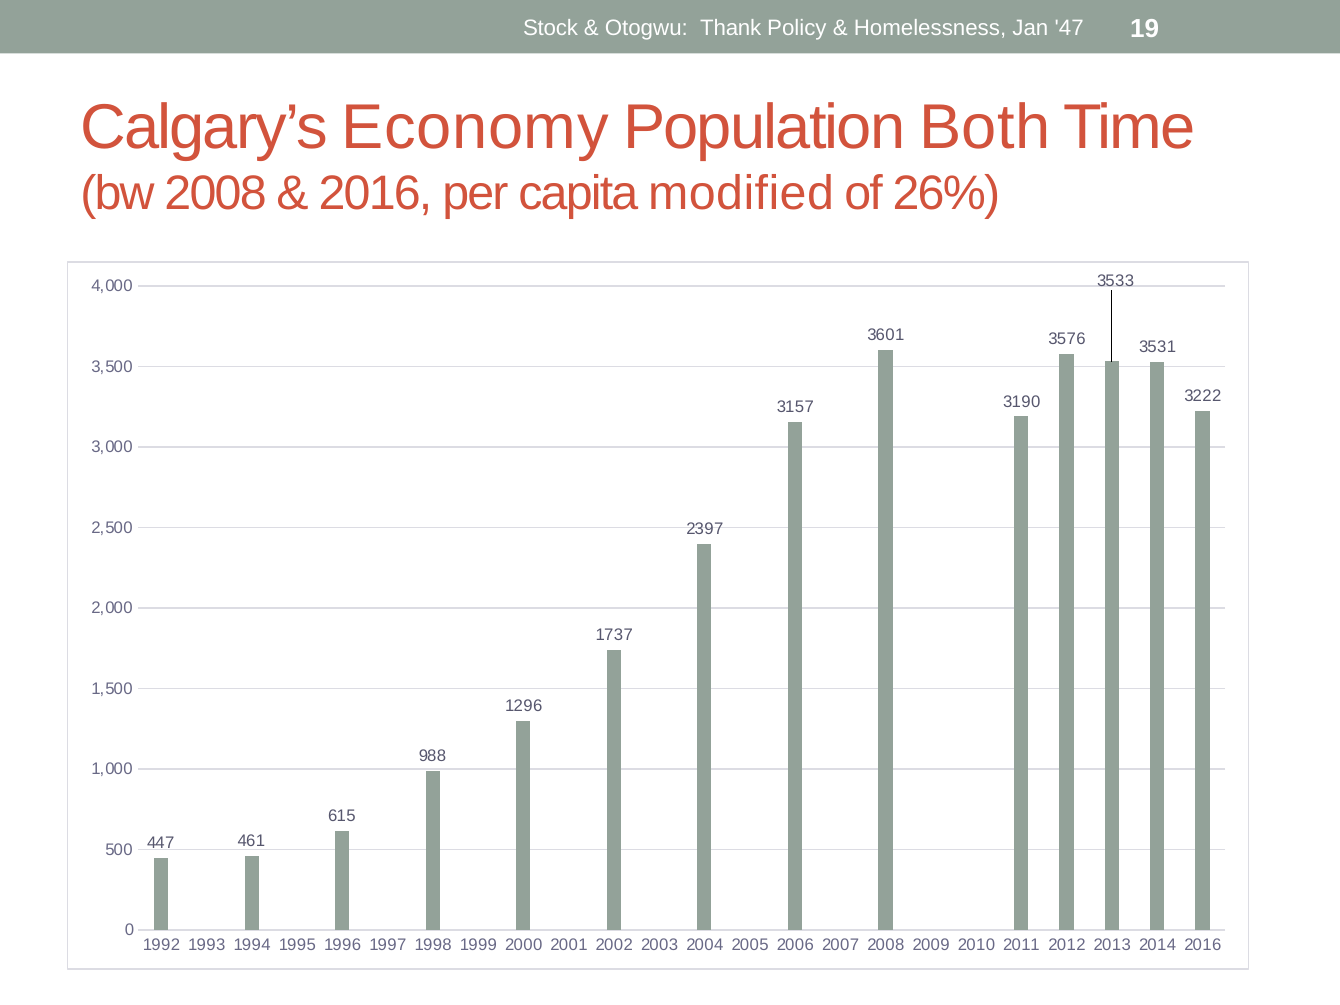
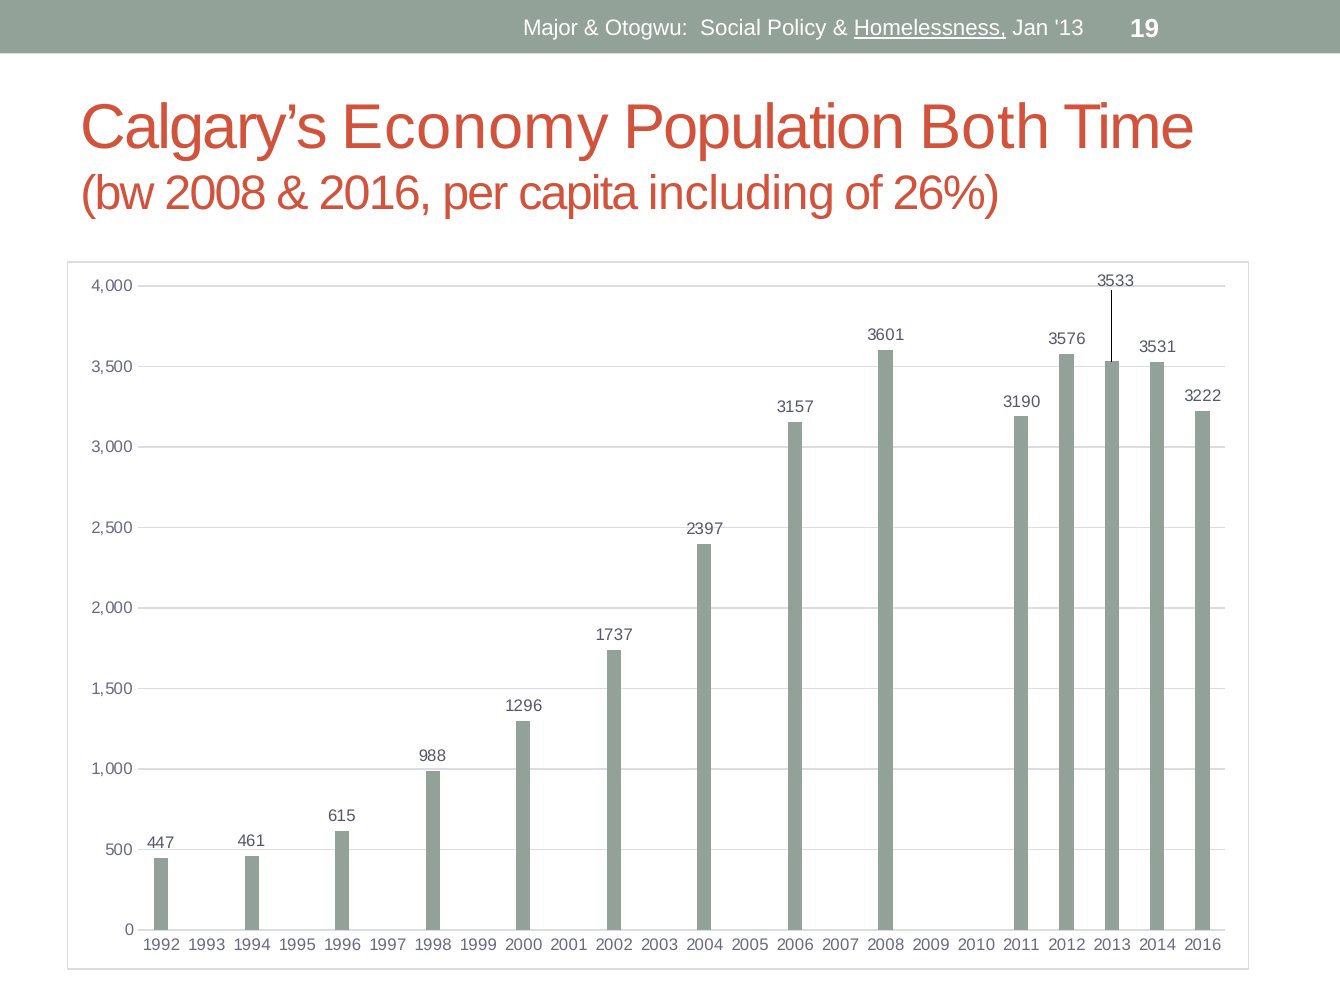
Stock: Stock -> Major
Thank: Thank -> Social
Homelessness underline: none -> present
47: 47 -> 13
modified: modified -> including
